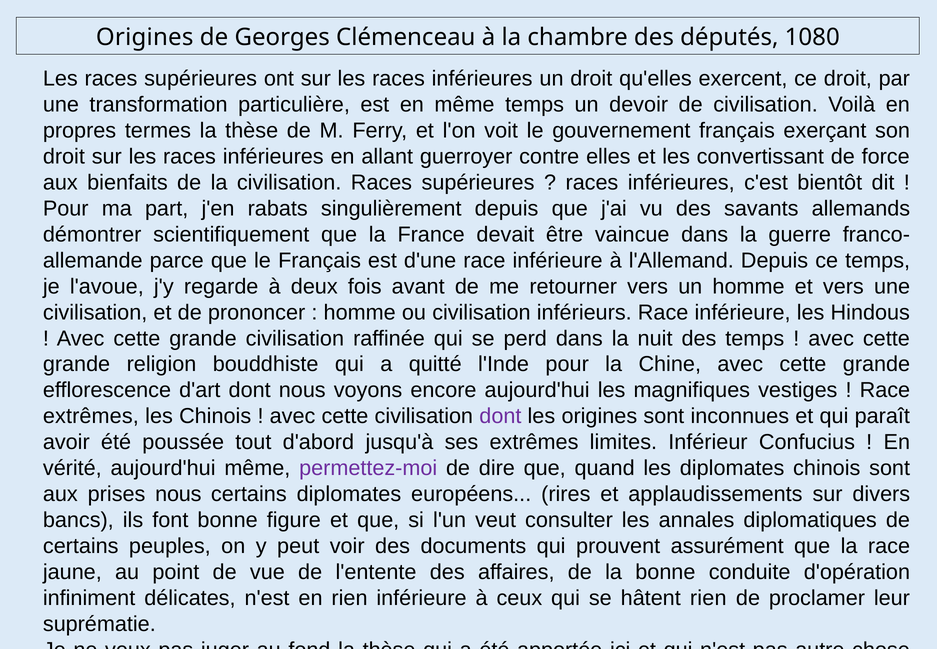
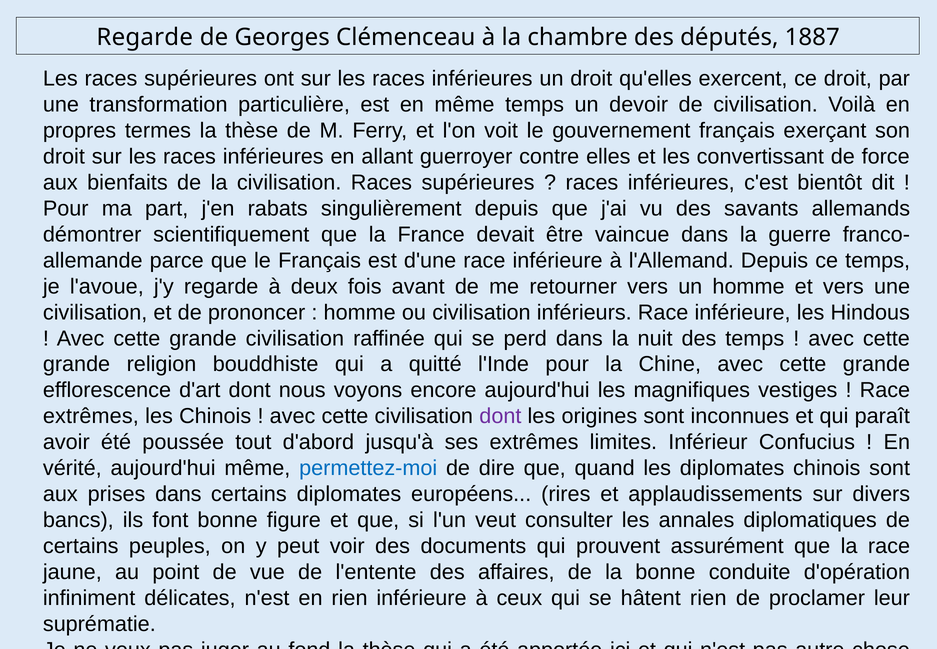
Origines at (145, 37): Origines -> Regarde
1080: 1080 -> 1887
permettez-moi colour: purple -> blue
prises nous: nous -> dans
